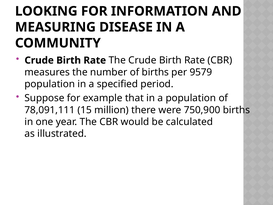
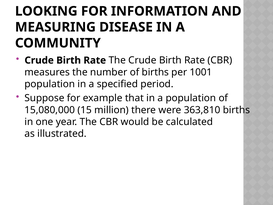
9579: 9579 -> 1001
78,091,111: 78,091,111 -> 15,080,000
750,900: 750,900 -> 363,810
